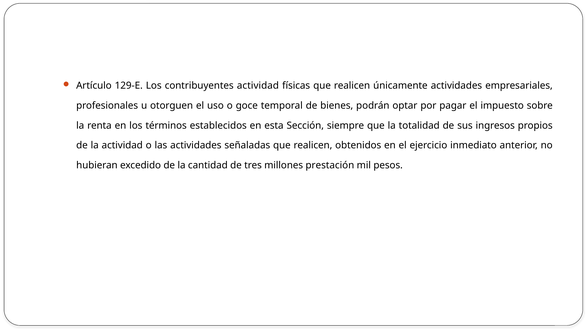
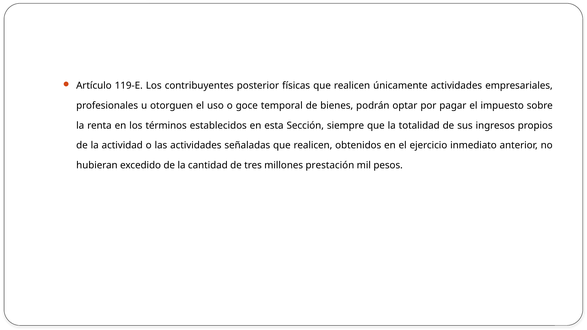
129-E: 129-E -> 119-E
contribuyentes actividad: actividad -> posterior
